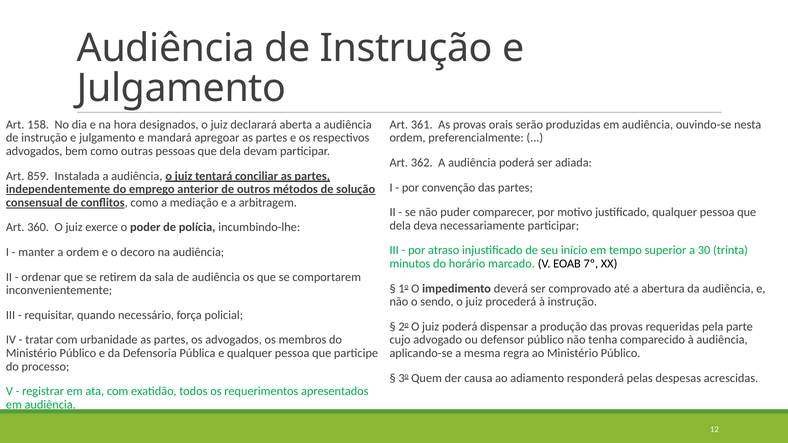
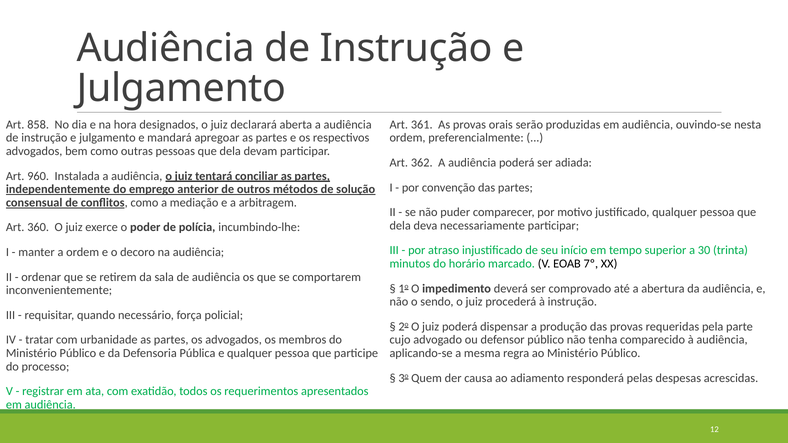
158: 158 -> 858
859: 859 -> 960
